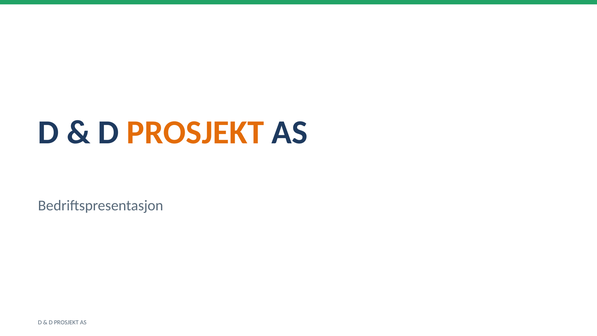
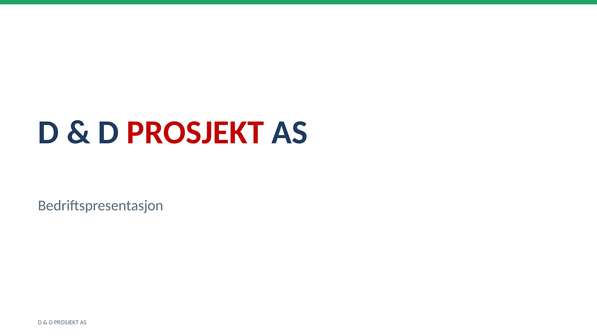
PROSJEKT at (195, 132) colour: orange -> red
